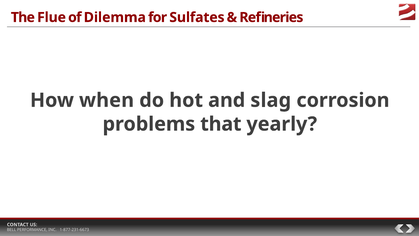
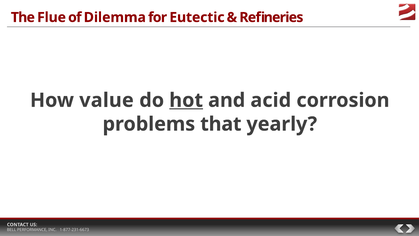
Sulfates: Sulfates -> Eutectic
when: when -> value
hot underline: none -> present
slag: slag -> acid
